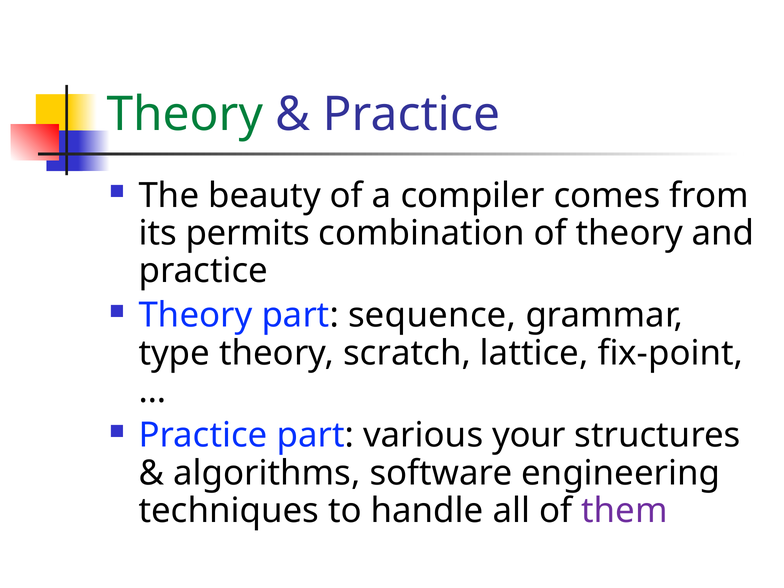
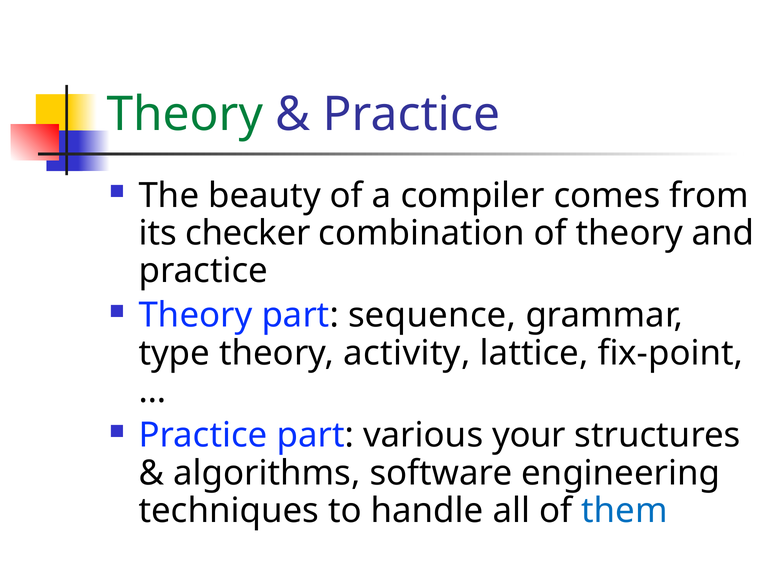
permits: permits -> checker
scratch: scratch -> activity
them colour: purple -> blue
